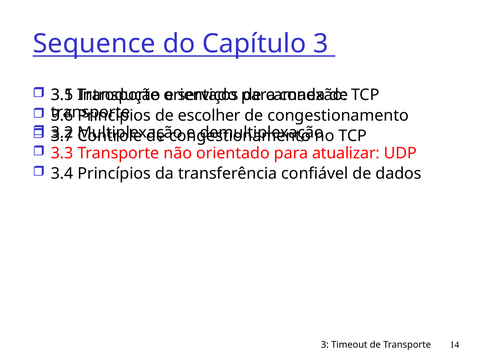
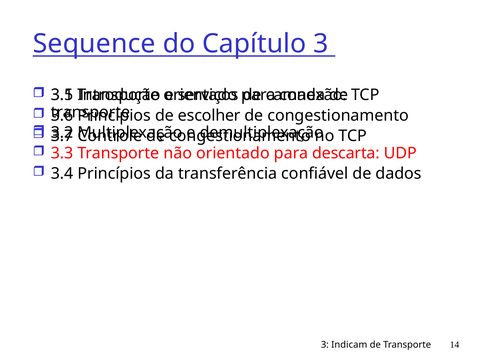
atualizar: atualizar -> descarta
Timeout: Timeout -> Indicam
